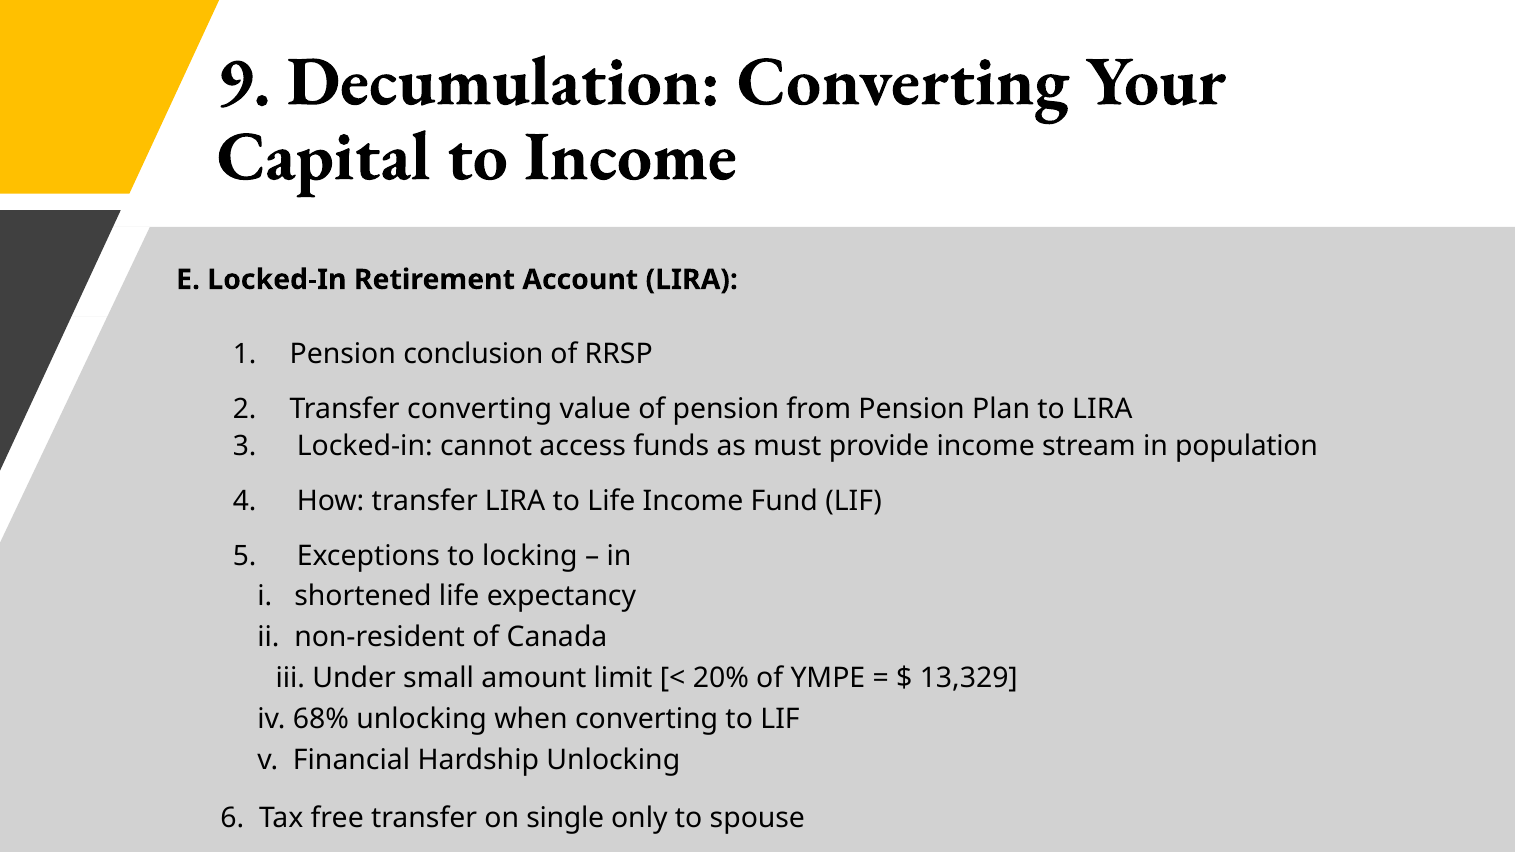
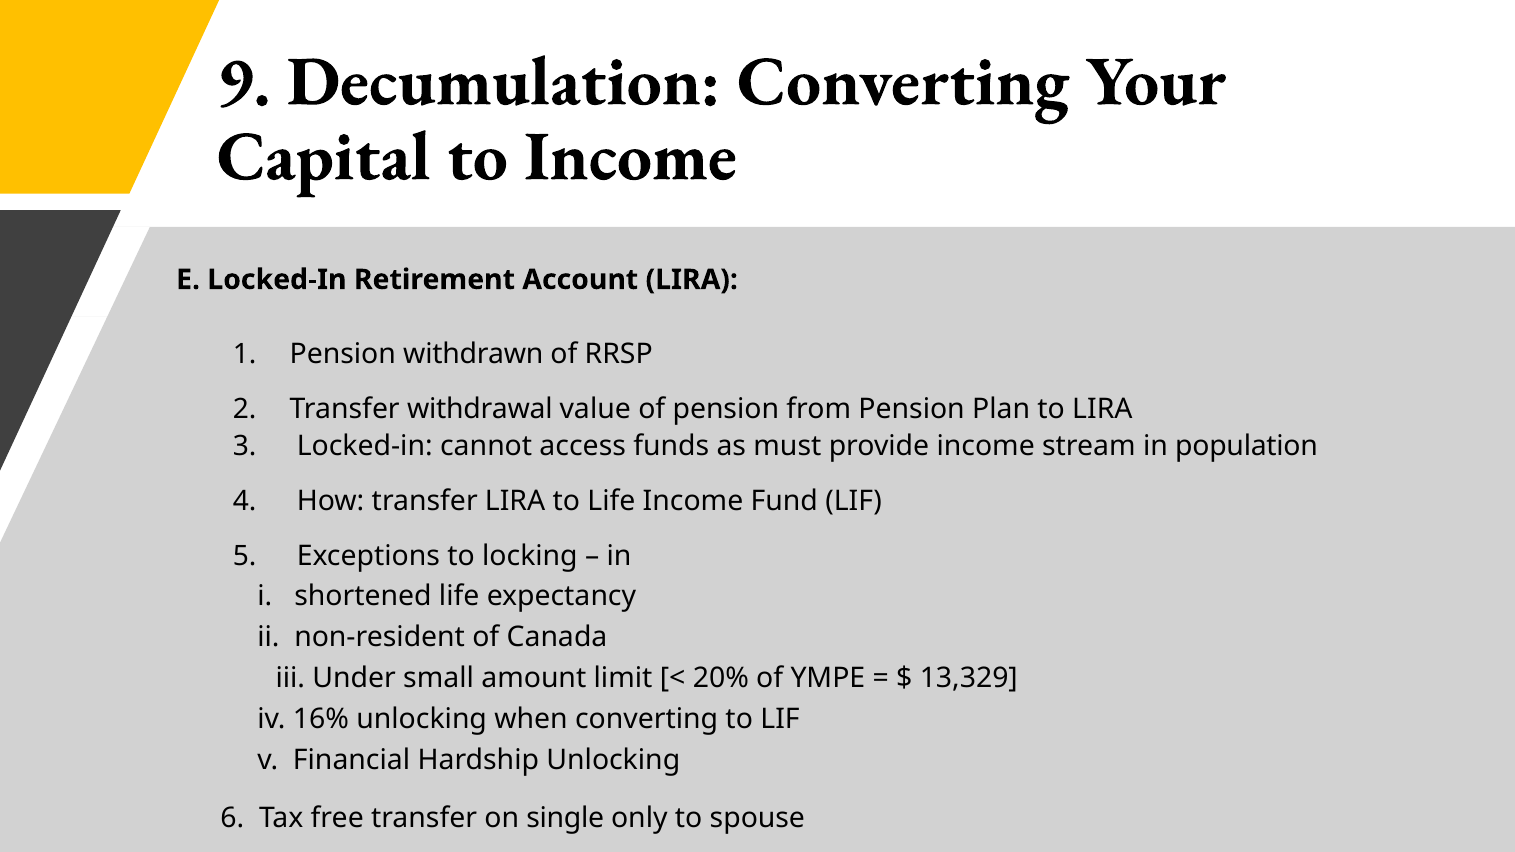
conclusion: conclusion -> withdrawn
Transfer converting: converting -> withdrawal
68%: 68% -> 16%
